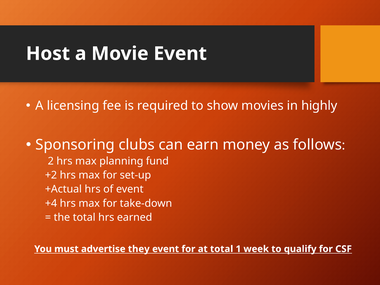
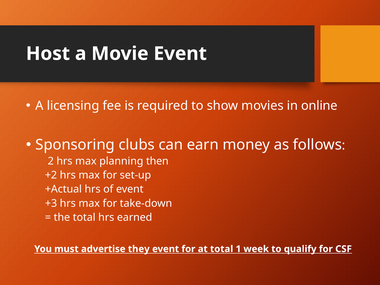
highly: highly -> online
fund: fund -> then
+4: +4 -> +3
